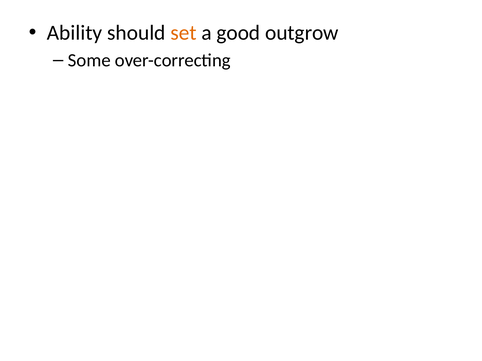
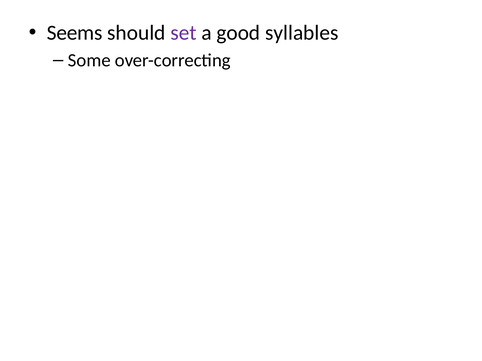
Ability: Ability -> Seems
set colour: orange -> purple
outgrow: outgrow -> syllables
